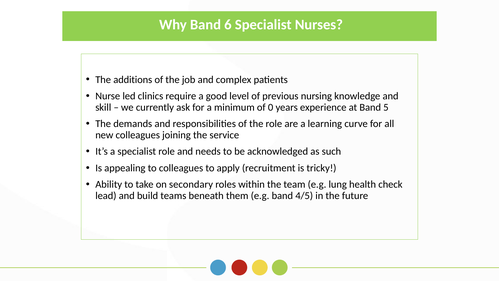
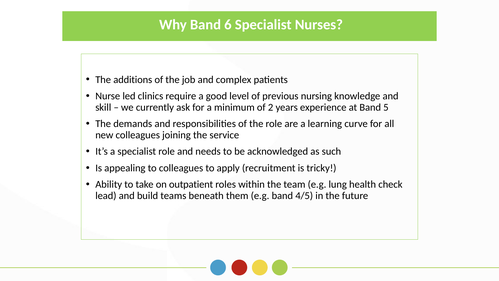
0: 0 -> 2
secondary: secondary -> outpatient
